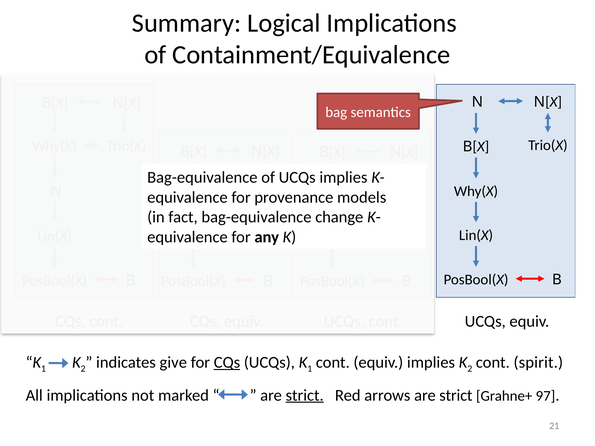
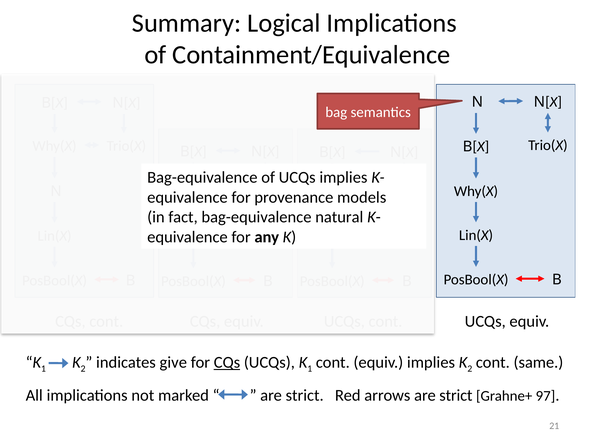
change: change -> natural
spirit: spirit -> same
strict at (305, 395) underline: present -> none
